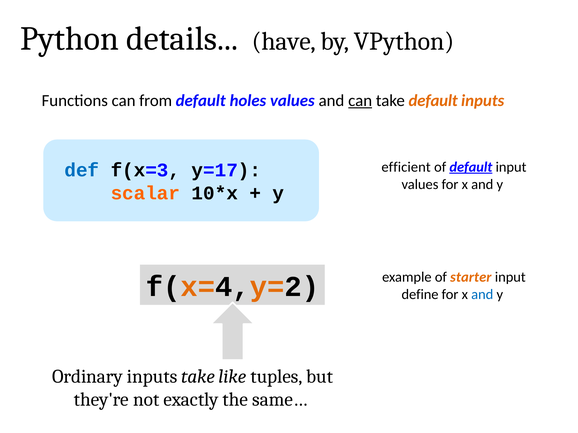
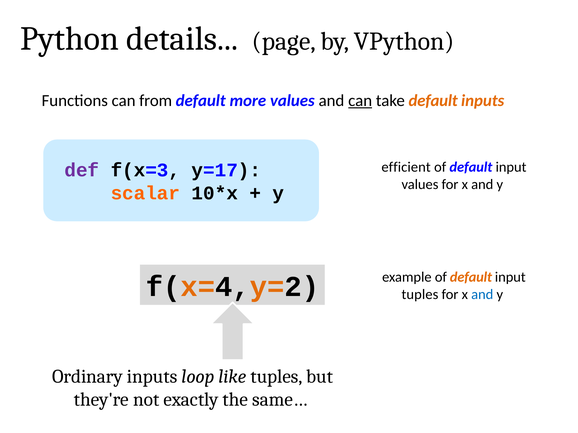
have: have -> page
holes: holes -> more
default at (471, 167) underline: present -> none
def colour: blue -> purple
example of starter: starter -> default
define at (420, 295): define -> tuples
inputs take: take -> loop
